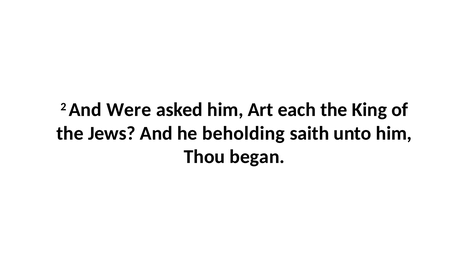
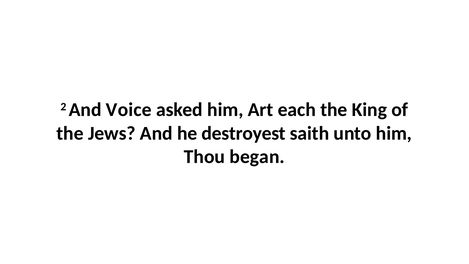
Were: Were -> Voice
beholding: beholding -> destroyest
